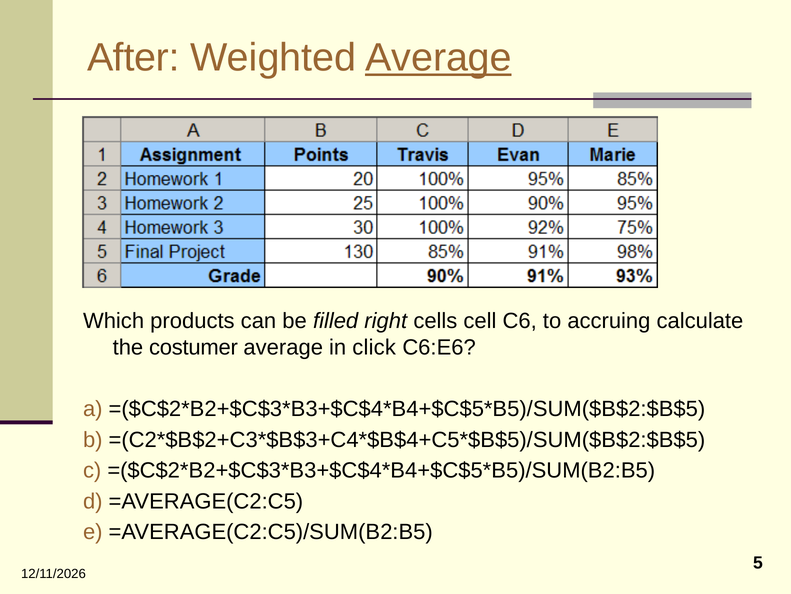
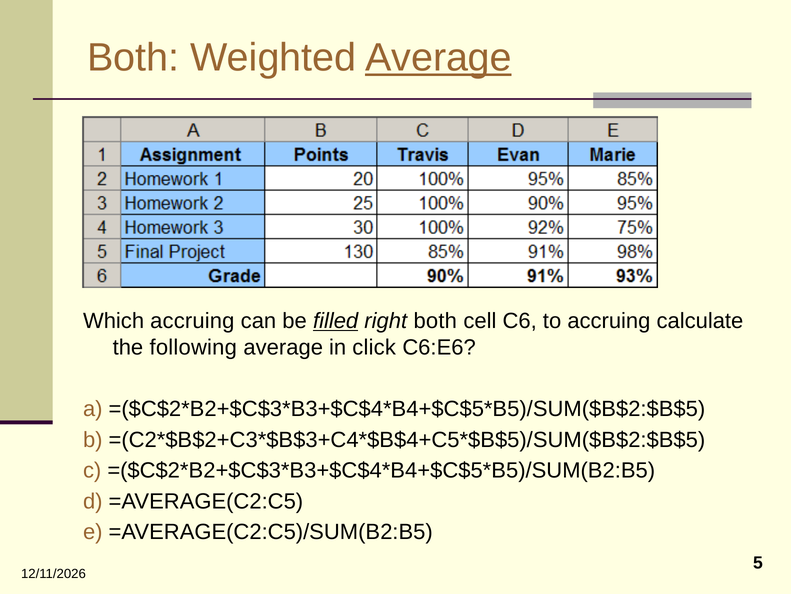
After at (133, 58): After -> Both
Which products: products -> accruing
filled underline: none -> present
right cells: cells -> both
costumer: costumer -> following
